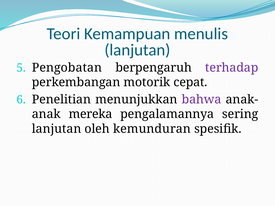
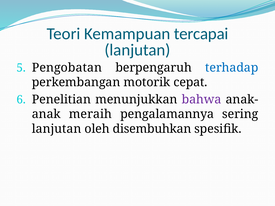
menulis: menulis -> tercapai
terhadap colour: purple -> blue
mereka: mereka -> meraih
kemunduran: kemunduran -> disembuhkan
